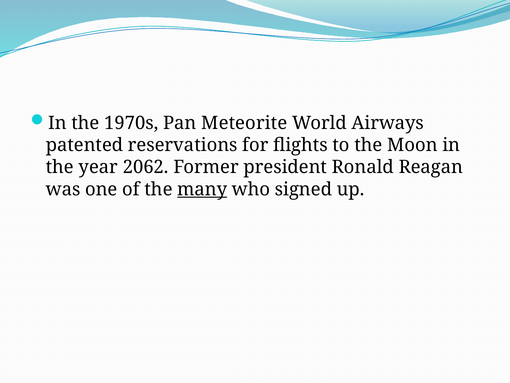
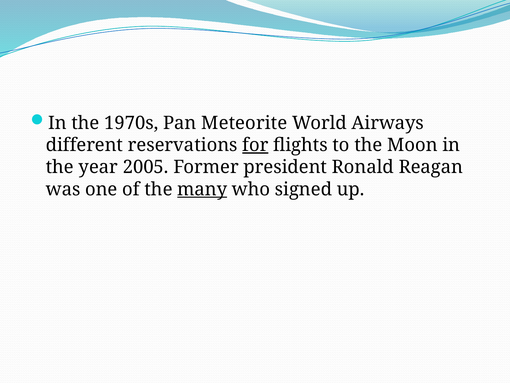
patented: patented -> different
for underline: none -> present
2062: 2062 -> 2005
